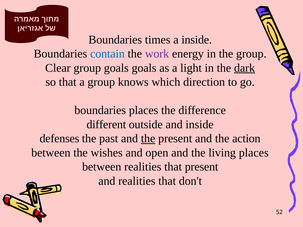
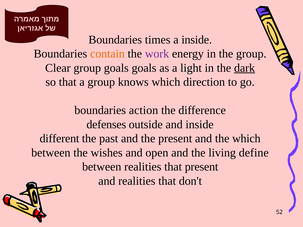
contain colour: blue -> orange
boundaries places: places -> action
different: different -> defenses
defenses: defenses -> different
the at (148, 139) underline: present -> none
the action: action -> which
living places: places -> define
